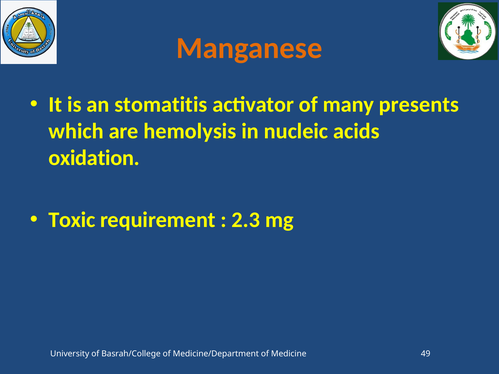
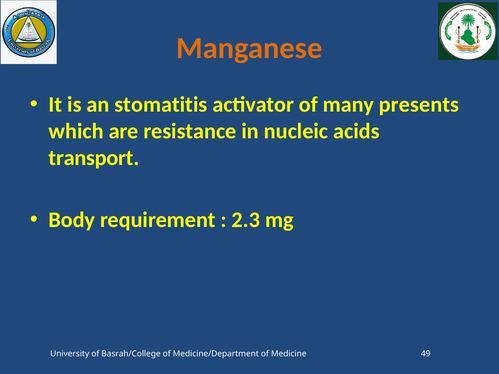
hemolysis: hemolysis -> resistance
oxidation: oxidation -> transport
Toxic: Toxic -> Body
